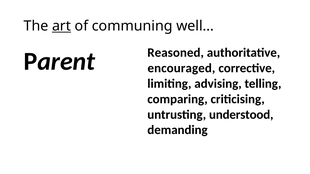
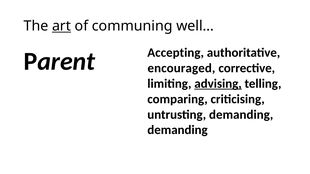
Reasoned: Reasoned -> Accepting
advising underline: none -> present
untrusting understood: understood -> demanding
